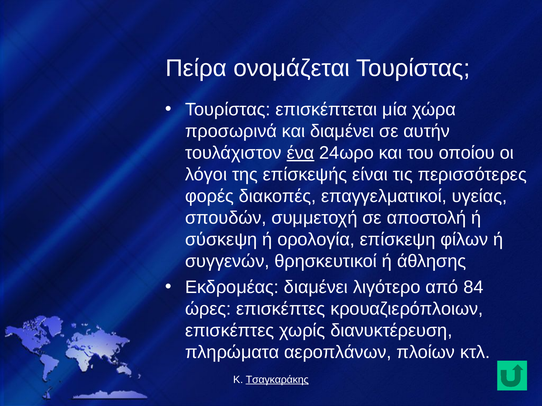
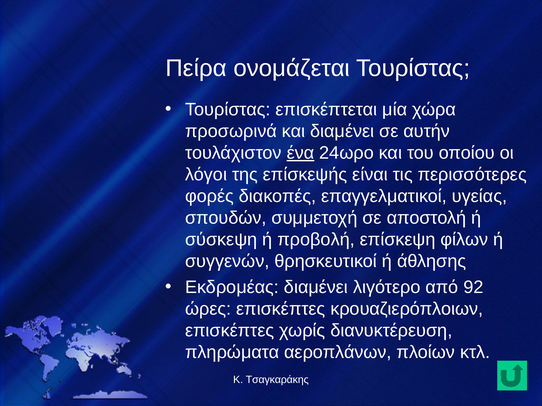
ορολογία: ορολογία -> προβολή
84: 84 -> 92
Τσαγκαράκης underline: present -> none
